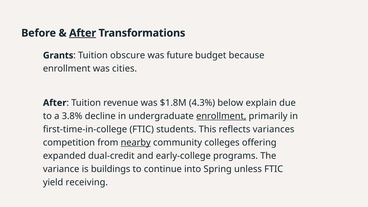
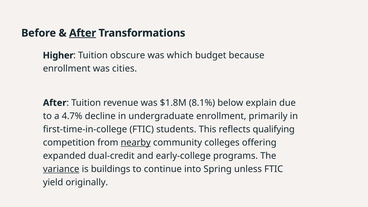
Grants: Grants -> Higher
future: future -> which
4.3%: 4.3% -> 8.1%
3.8%: 3.8% -> 4.7%
enrollment at (221, 116) underline: present -> none
variances: variances -> qualifying
variance underline: none -> present
receiving: receiving -> originally
